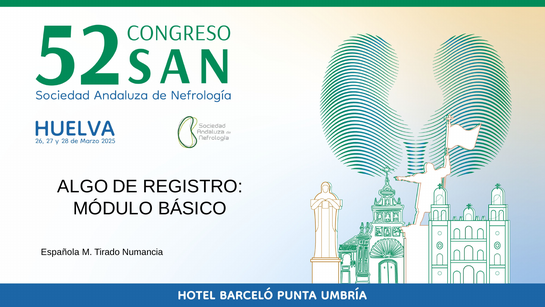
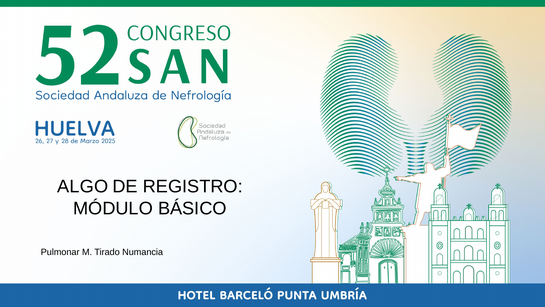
Española: Española -> Pulmonar
